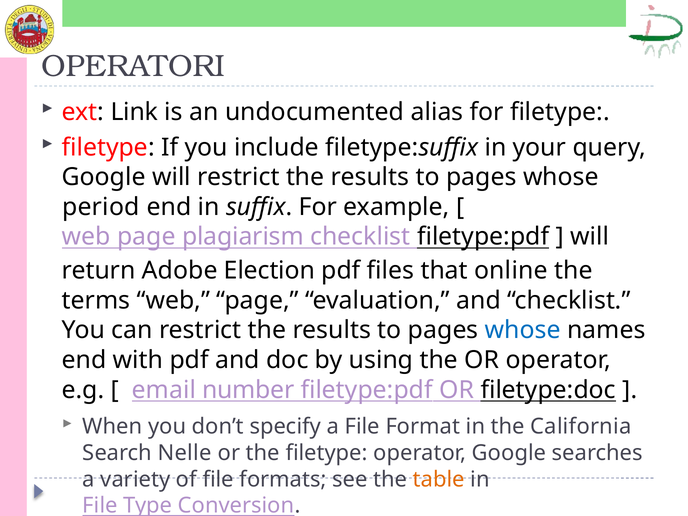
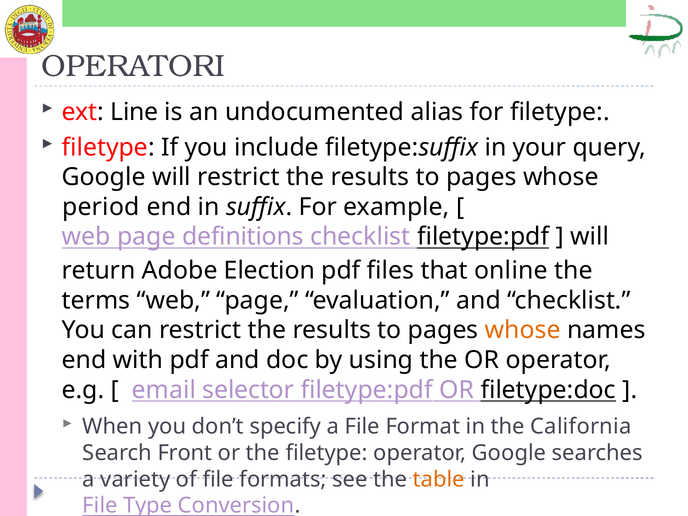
Link: Link -> Line
plagiarism: plagiarism -> definitions
whose at (523, 330) colour: blue -> orange
number: number -> selector
Nelle: Nelle -> Front
